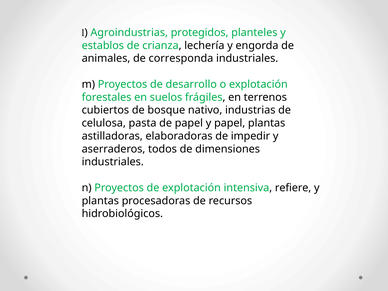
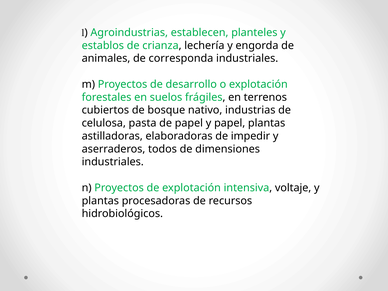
protegidos: protegidos -> establecen
refiere: refiere -> voltaje
